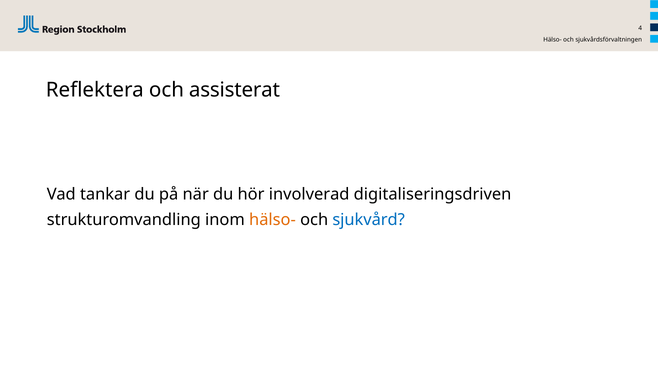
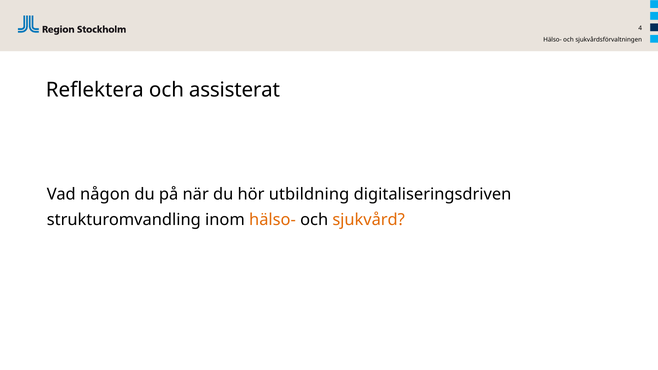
tankar: tankar -> någon
involverad: involverad -> utbildning
sjukvård colour: blue -> orange
